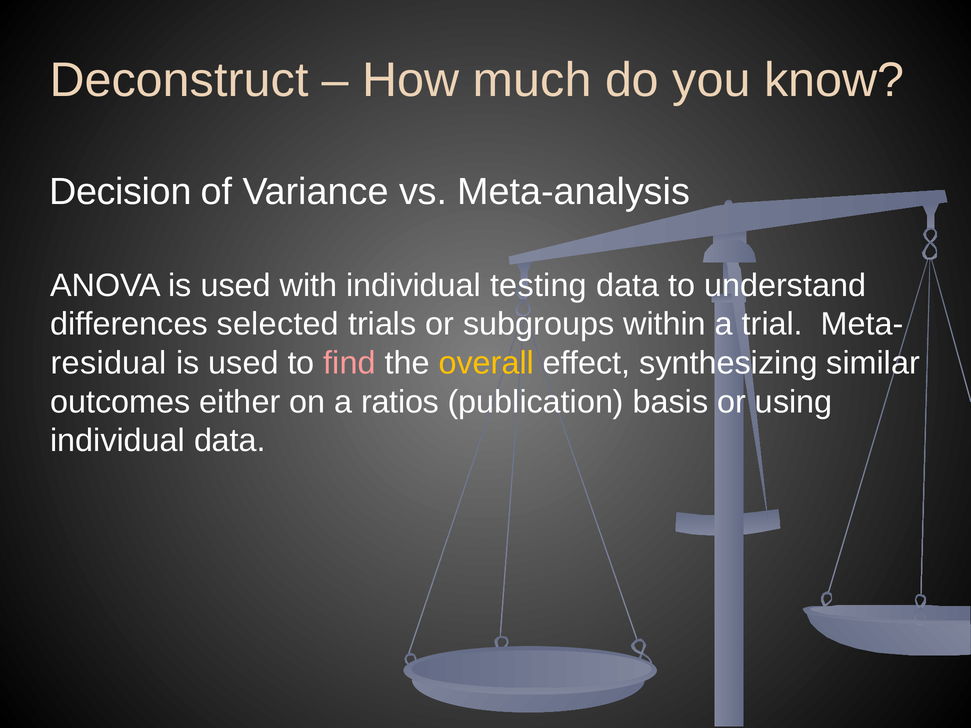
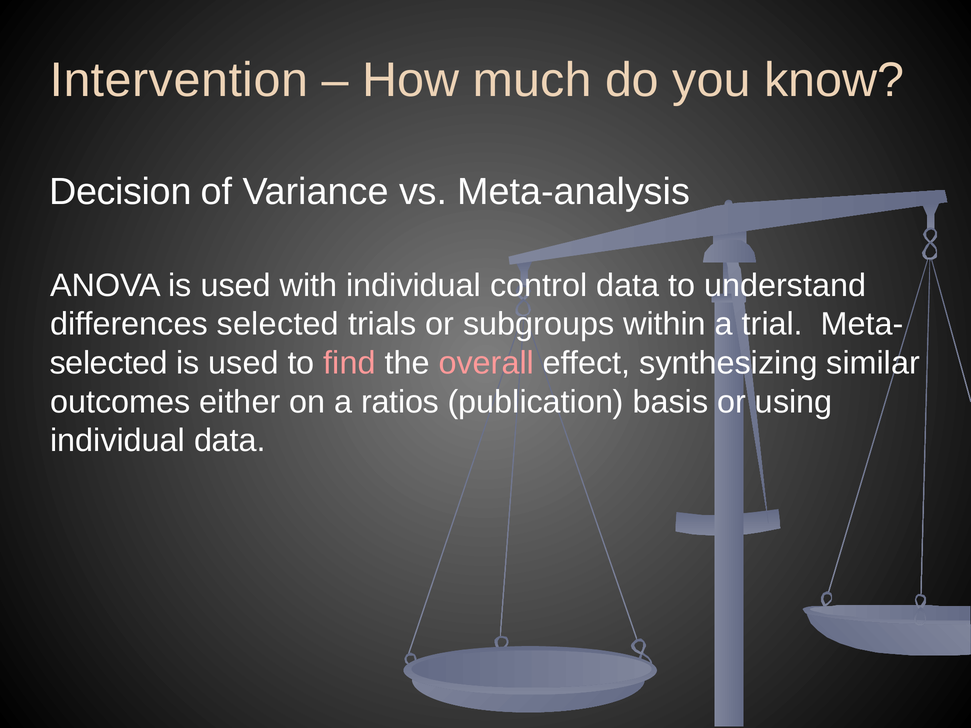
Deconstruct: Deconstruct -> Intervention
testing: testing -> control
residual at (108, 363): residual -> selected
overall colour: yellow -> pink
